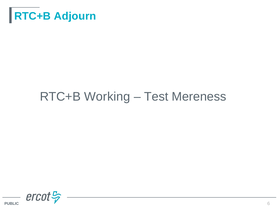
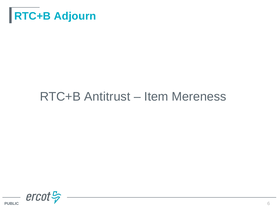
Working: Working -> Antitrust
Test: Test -> Item
